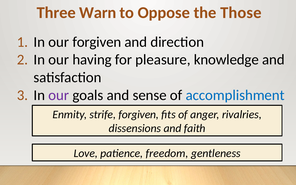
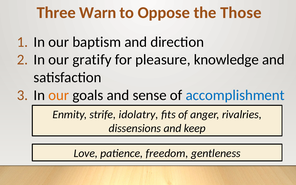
our forgiven: forgiven -> baptism
having: having -> gratify
our at (59, 95) colour: purple -> orange
strife forgiven: forgiven -> idolatry
faith: faith -> keep
